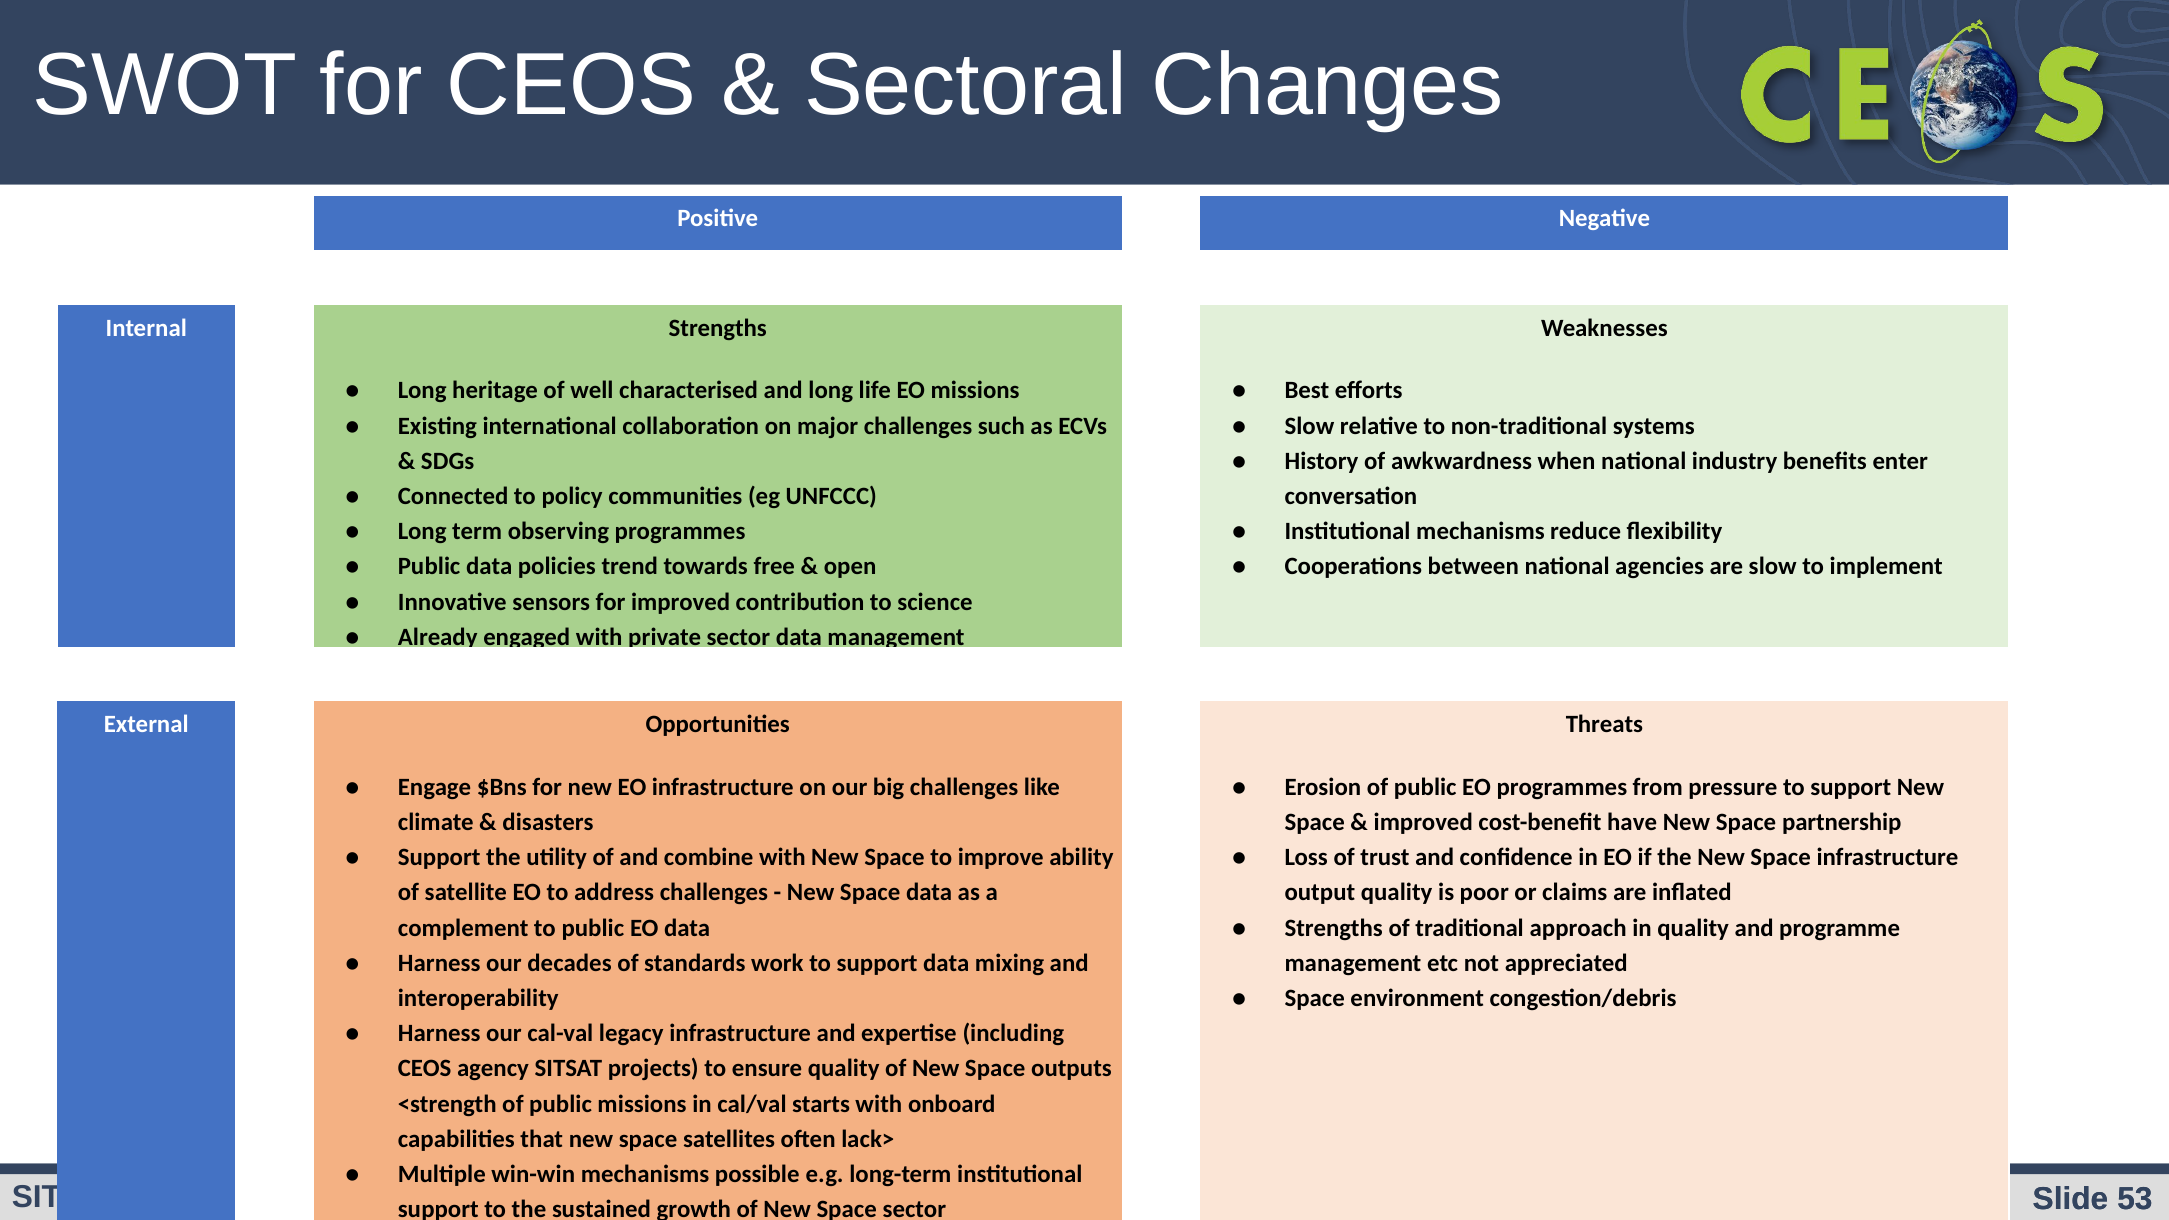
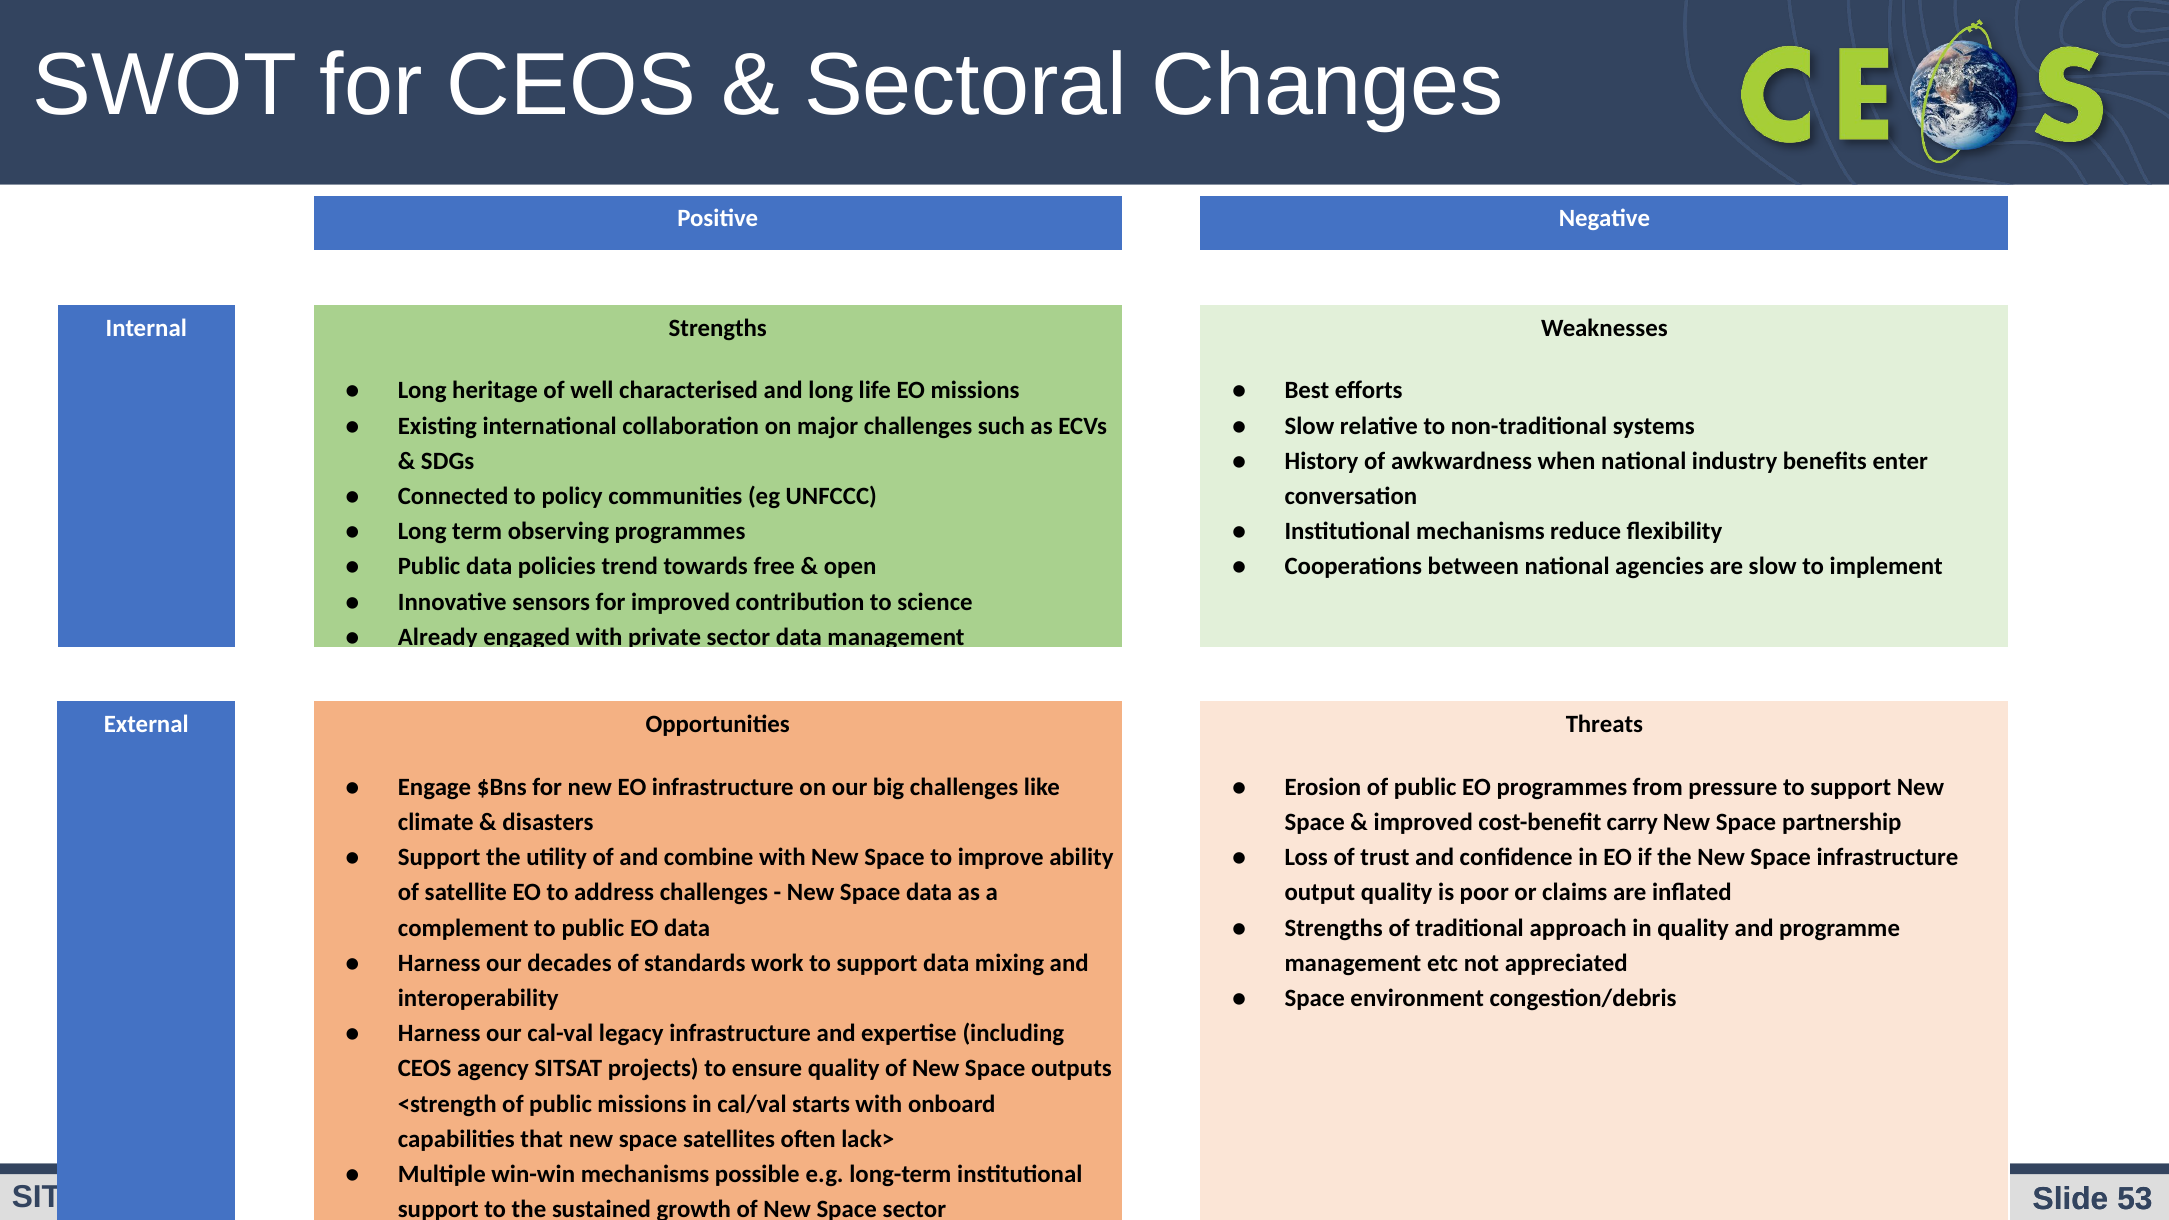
have: have -> carry
